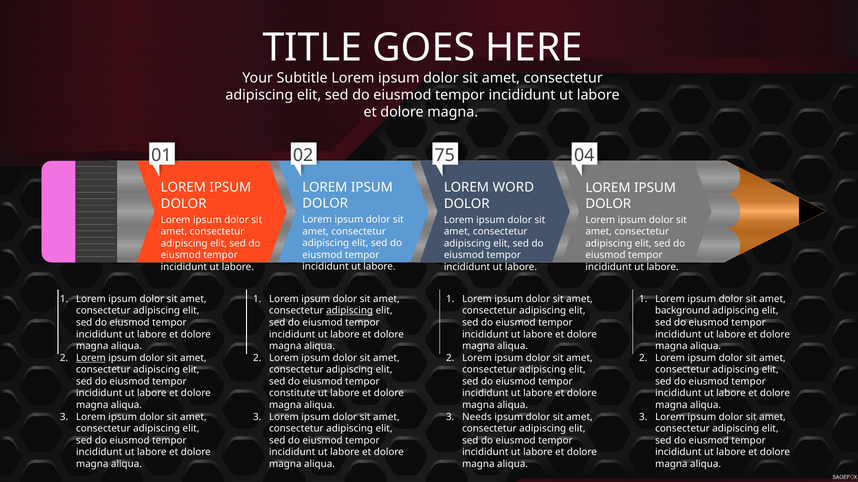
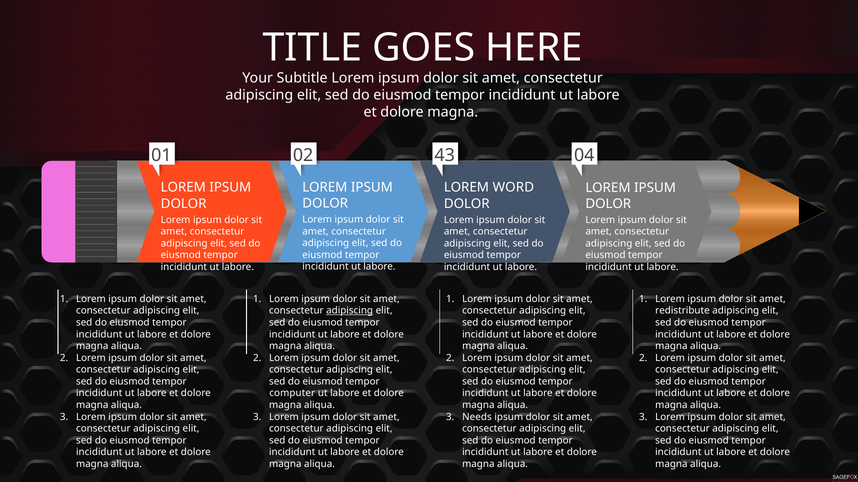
75: 75 -> 43
background: background -> redistribute
Lorem at (91, 358) underline: present -> none
constitute: constitute -> computer
